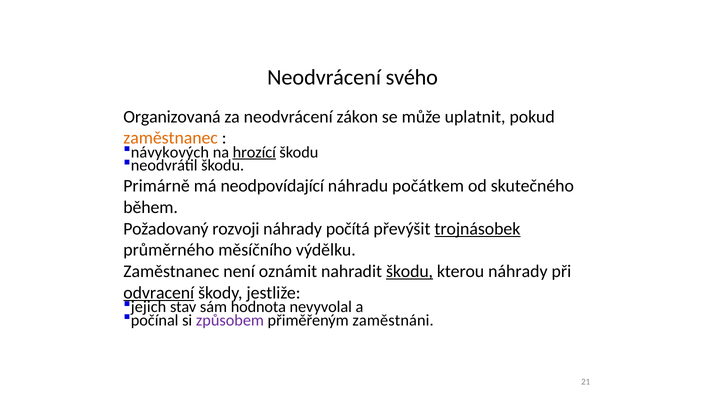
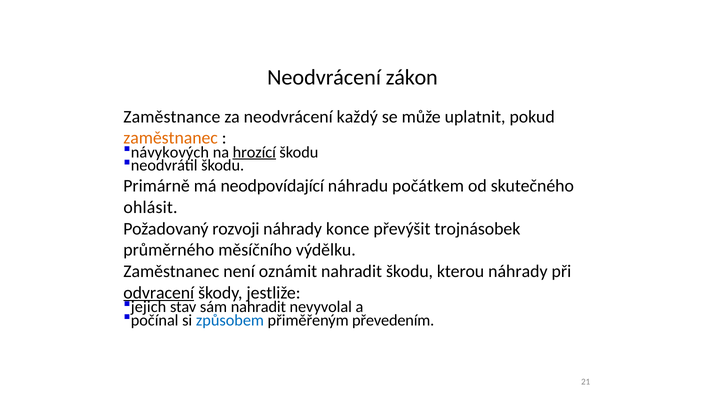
svého: svého -> zákon
Organizovaná: Organizovaná -> Zaměstnance
zákon: zákon -> každý
během: během -> ohlásit
počítá: počítá -> konce
trojnásobek underline: present -> none
škodu at (410, 271) underline: present -> none
sám hodnota: hodnota -> nahradit
způsobem colour: purple -> blue
zaměstnáni: zaměstnáni -> převedením
